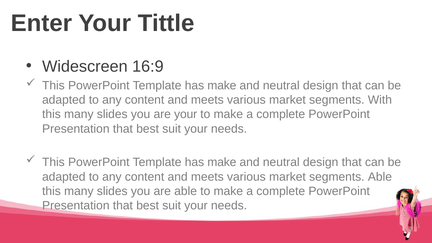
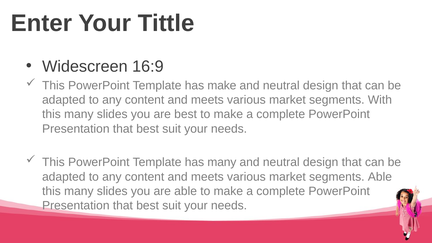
are your: your -> best
make at (222, 162): make -> many
